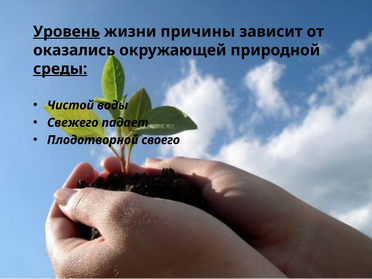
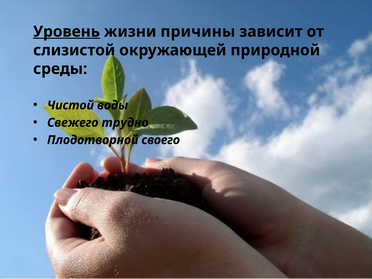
оказались: оказались -> слизистой
среды underline: present -> none
падает: падает -> трудно
